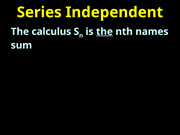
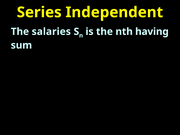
calculus: calculus -> salaries
the at (104, 32) underline: present -> none
names: names -> having
